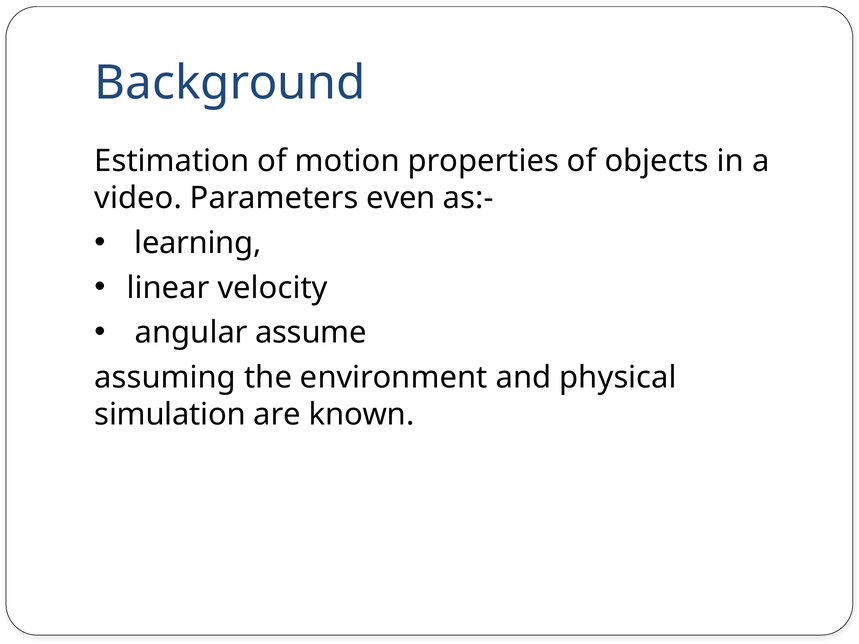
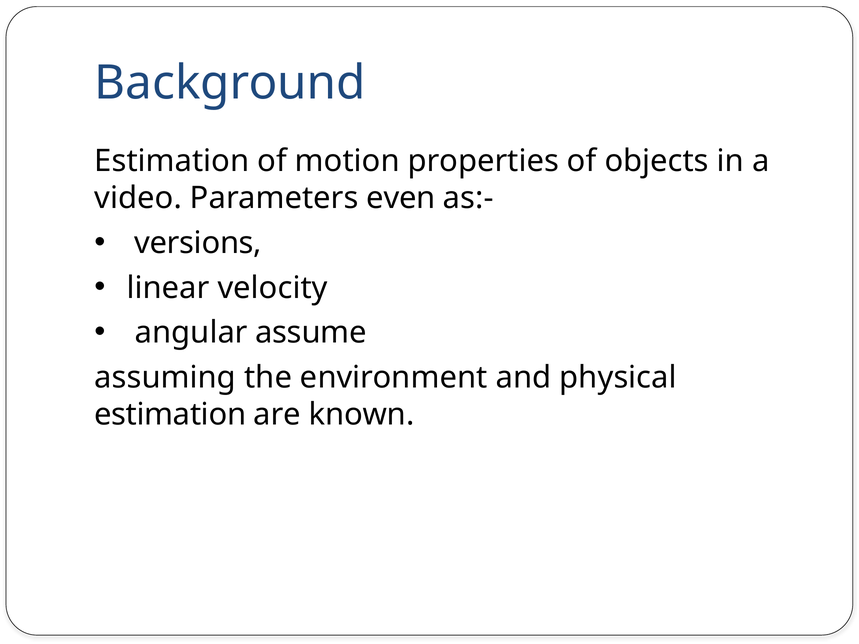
learning: learning -> versions
simulation at (170, 415): simulation -> estimation
